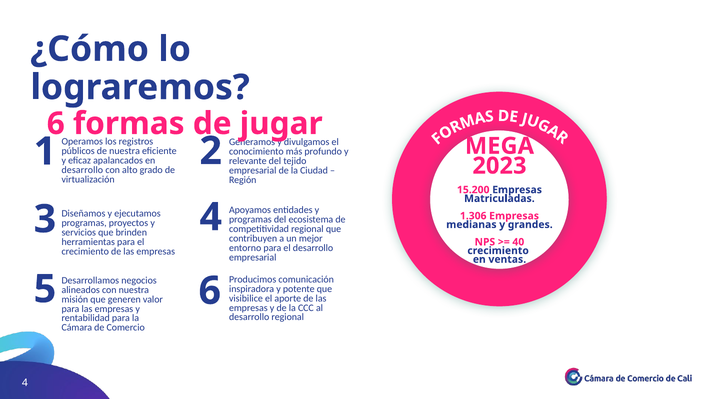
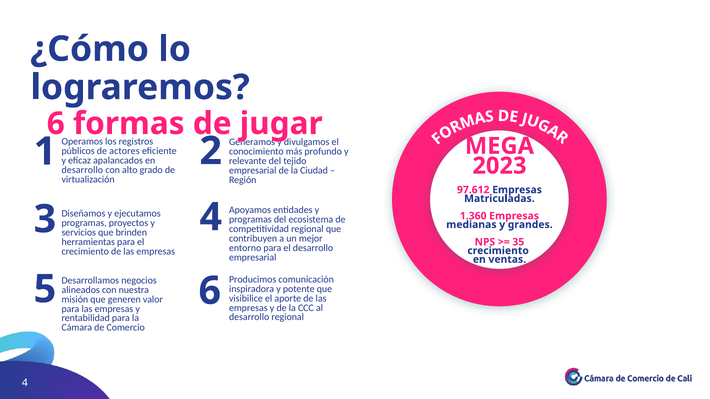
de nuestra: nuestra -> actores
15.200: 15.200 -> 97.612
1.306: 1.306 -> 1.360
40: 40 -> 35
